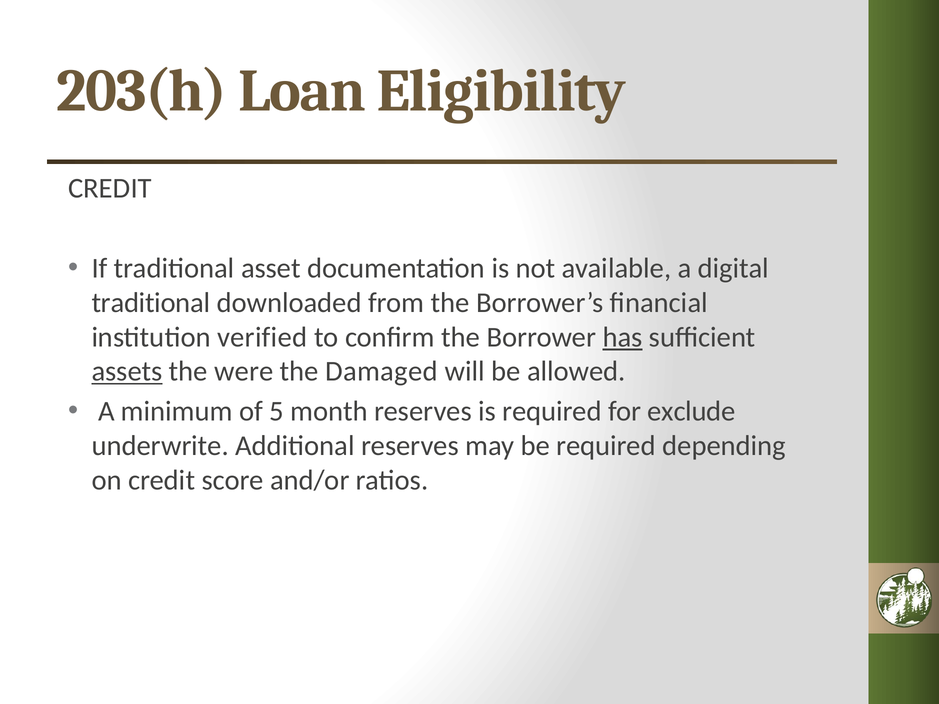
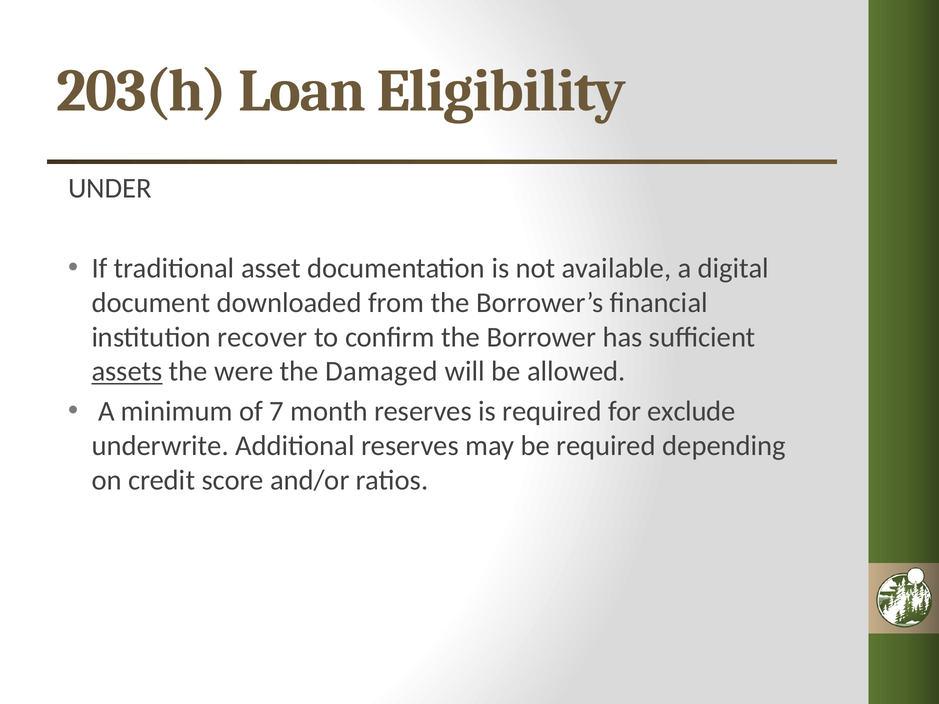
CREDIT at (110, 188): CREDIT -> UNDER
traditional at (151, 303): traditional -> document
verified: verified -> recover
has underline: present -> none
5: 5 -> 7
